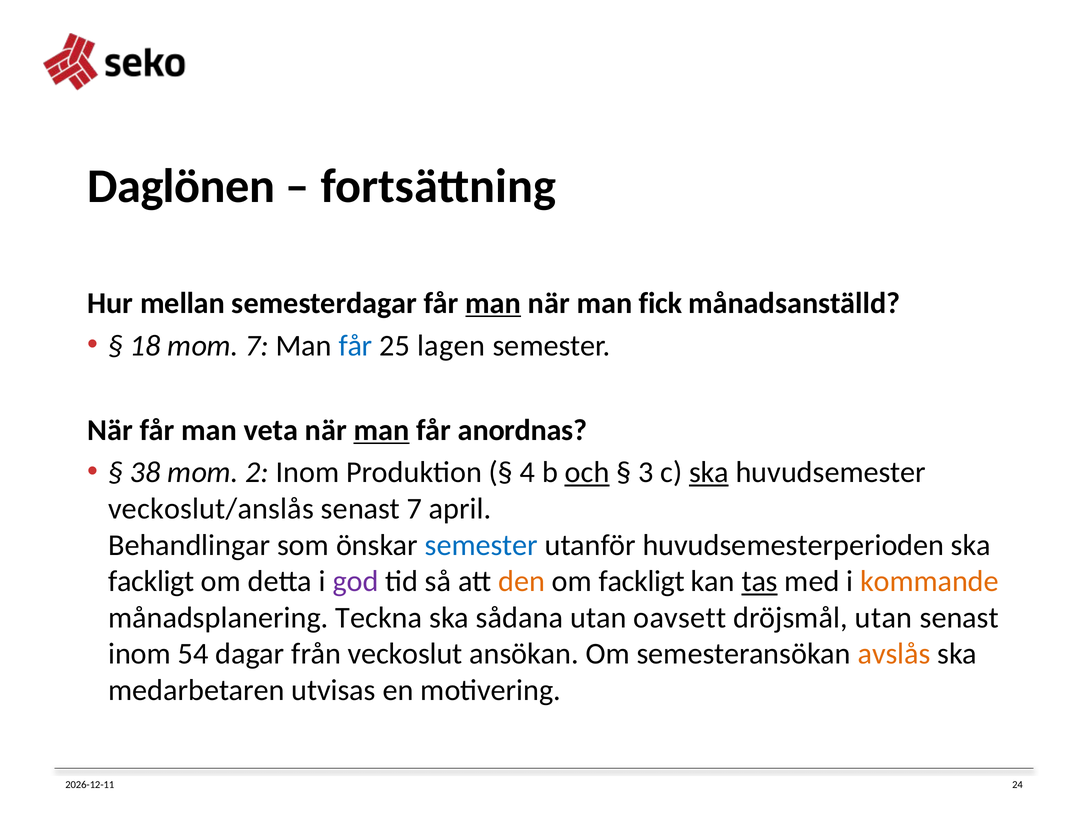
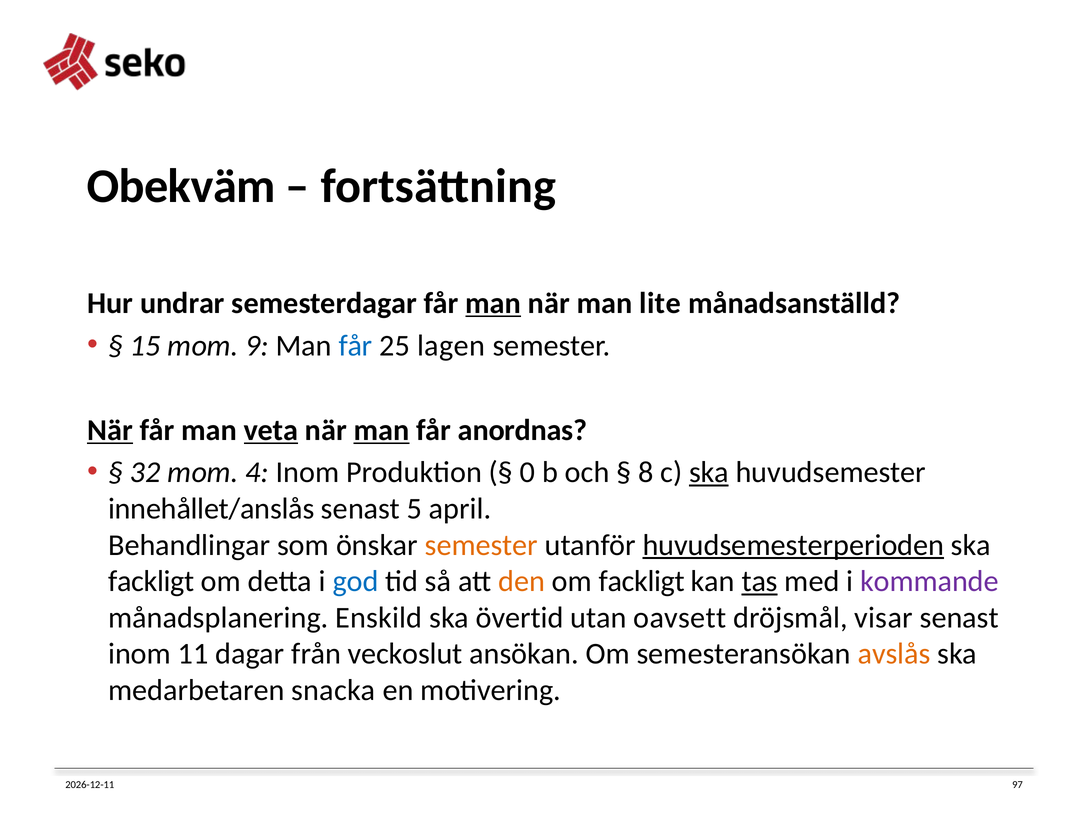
Daglönen: Daglönen -> Obekväm
mellan: mellan -> undrar
fick: fick -> lite
18: 18 -> 15
mom 7: 7 -> 9
När at (110, 430) underline: none -> present
veta underline: none -> present
38: 38 -> 32
2: 2 -> 4
4: 4 -> 0
och underline: present -> none
3: 3 -> 8
veckoslut/anslås: veckoslut/anslås -> innehållet/anslås
senast 7: 7 -> 5
semester at (481, 545) colour: blue -> orange
huvudsemesterperioden underline: none -> present
god colour: purple -> blue
kommande colour: orange -> purple
Teckna: Teckna -> Enskild
sådana: sådana -> övertid
dröjsmål utan: utan -> visar
54: 54 -> 11
utvisas: utvisas -> snacka
24: 24 -> 97
